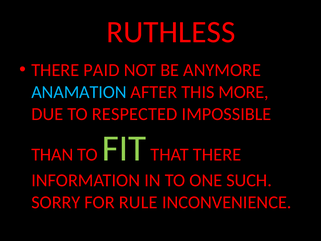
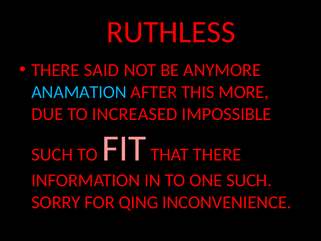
PAID: PAID -> SAID
RESPECTED: RESPECTED -> INCREASED
THAN at (52, 155): THAN -> SUCH
FIT colour: light green -> pink
RULE: RULE -> QING
